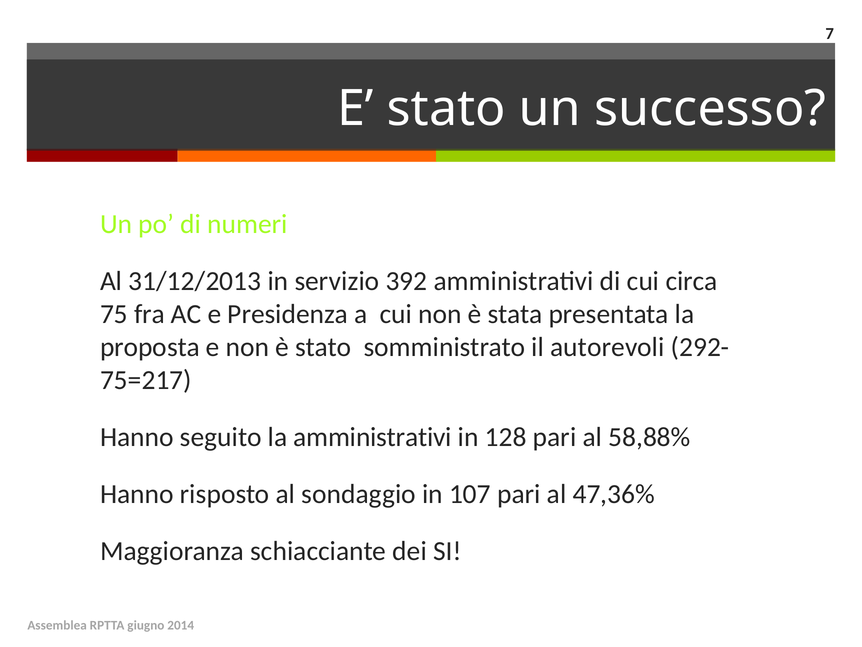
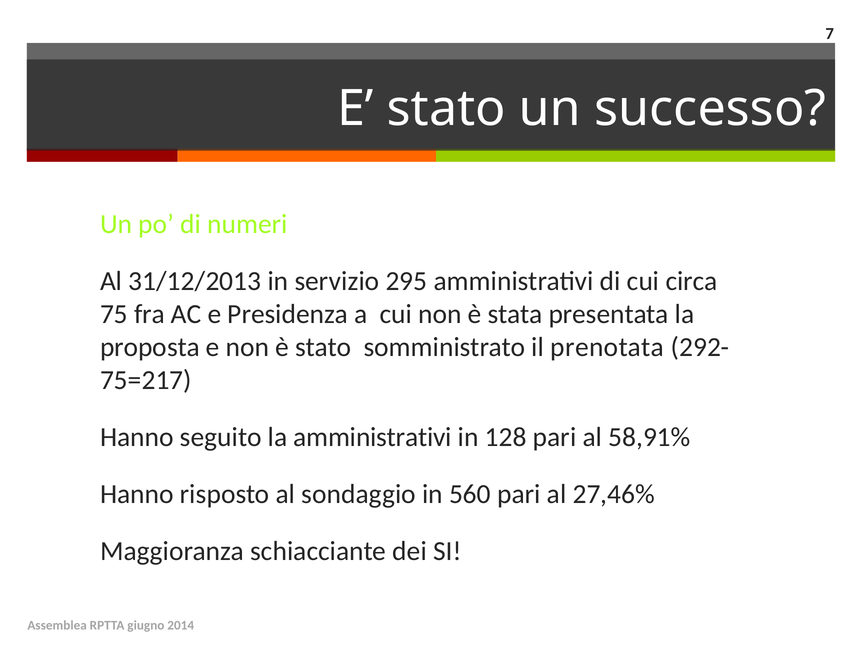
392: 392 -> 295
autorevoli: autorevoli -> prenotata
58,88%: 58,88% -> 58,91%
107: 107 -> 560
47,36%: 47,36% -> 27,46%
